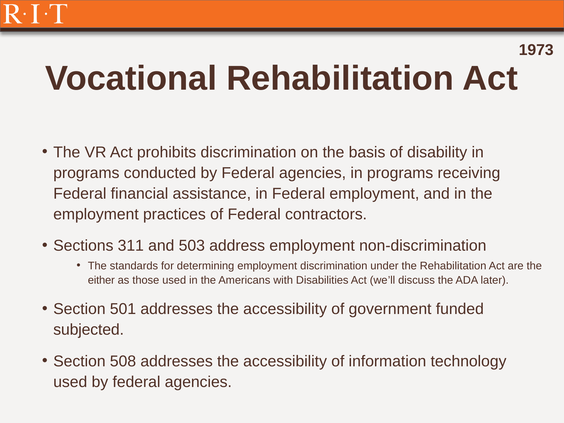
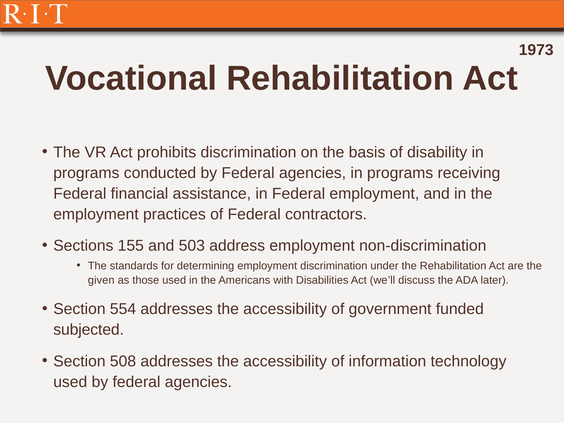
311: 311 -> 155
either: either -> given
501: 501 -> 554
